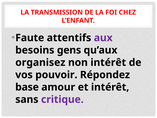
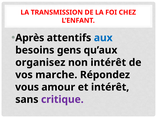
Faute: Faute -> Après
aux colour: purple -> blue
pouvoir: pouvoir -> marche
base: base -> vous
